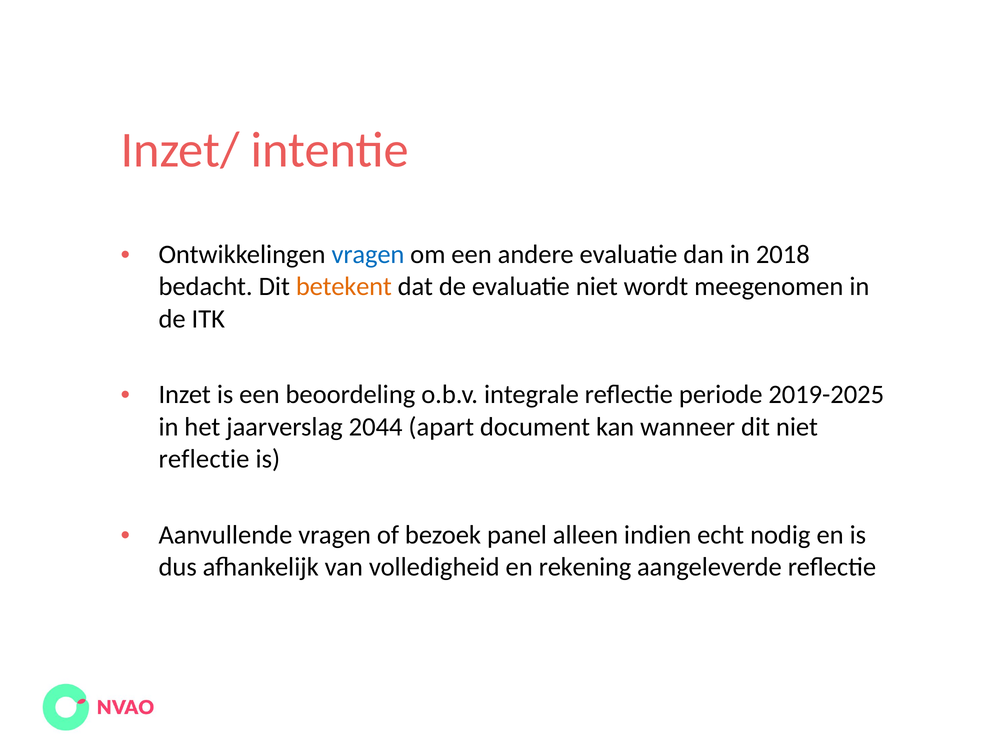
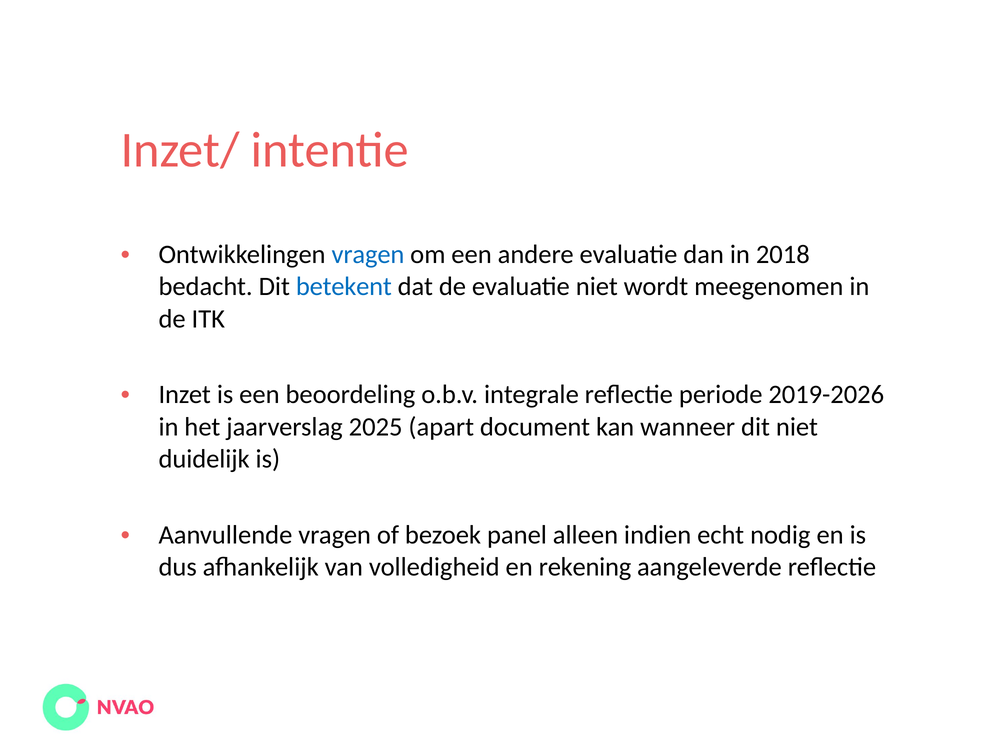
betekent colour: orange -> blue
2019-2025: 2019-2025 -> 2019-2026
2044: 2044 -> 2025
reflectie at (204, 459): reflectie -> duidelijk
